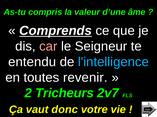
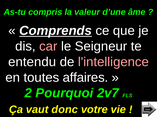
l'intelligence colour: light blue -> pink
revenir: revenir -> affaires
Tricheurs: Tricheurs -> Pourquoi
